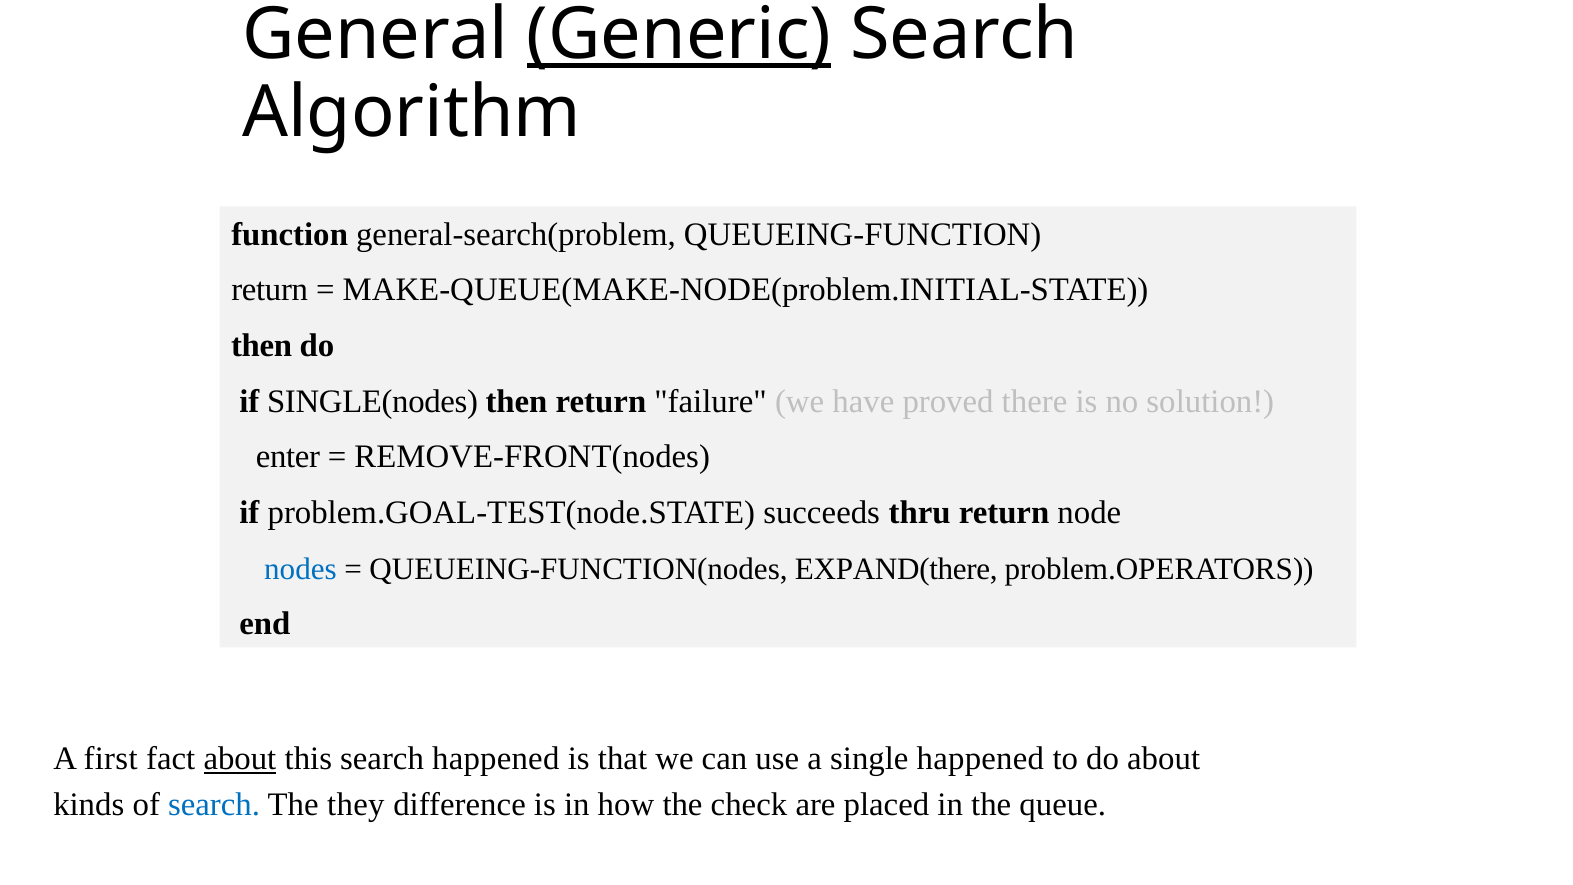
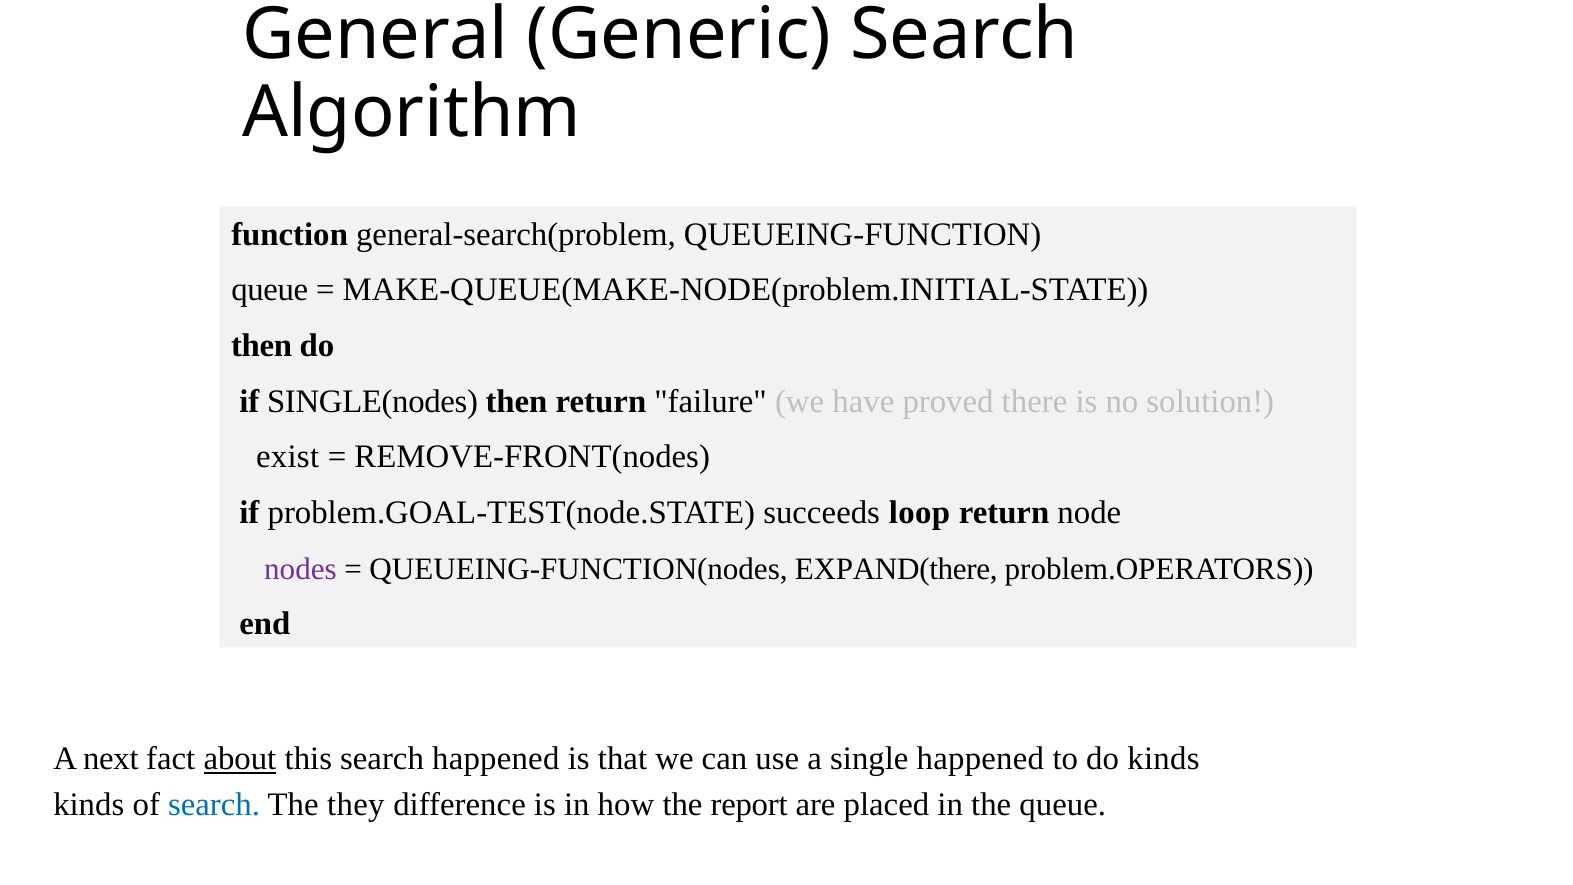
Generic underline: present -> none
return at (270, 290): return -> queue
enter: enter -> exist
thru: thru -> loop
nodes colour: blue -> purple
first: first -> next
do about: about -> kinds
check: check -> report
